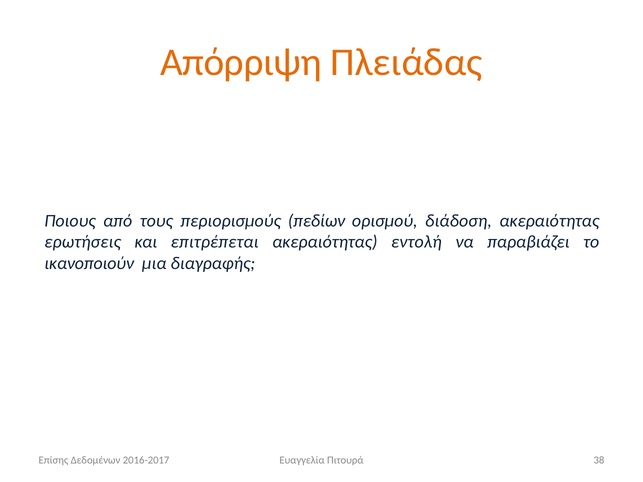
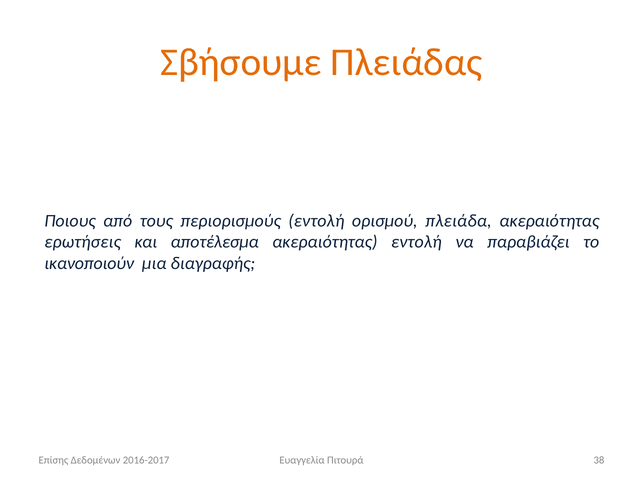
Απόρριψη: Απόρριψη -> Σβήσουμε
περιορισμούς πεδίων: πεδίων -> εντολή
διάδοση: διάδοση -> πλειάδα
επιτρέπεται: επιτρέπεται -> αποτέλεσμα
